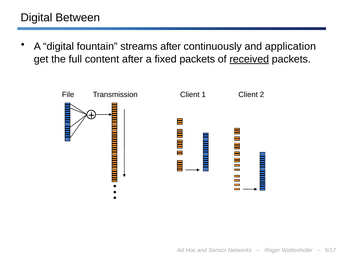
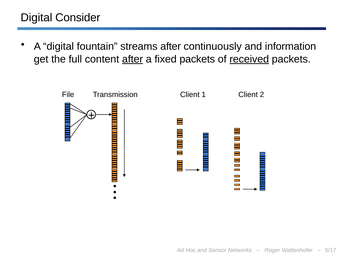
Between: Between -> Consider
application: application -> information
after at (133, 59) underline: none -> present
